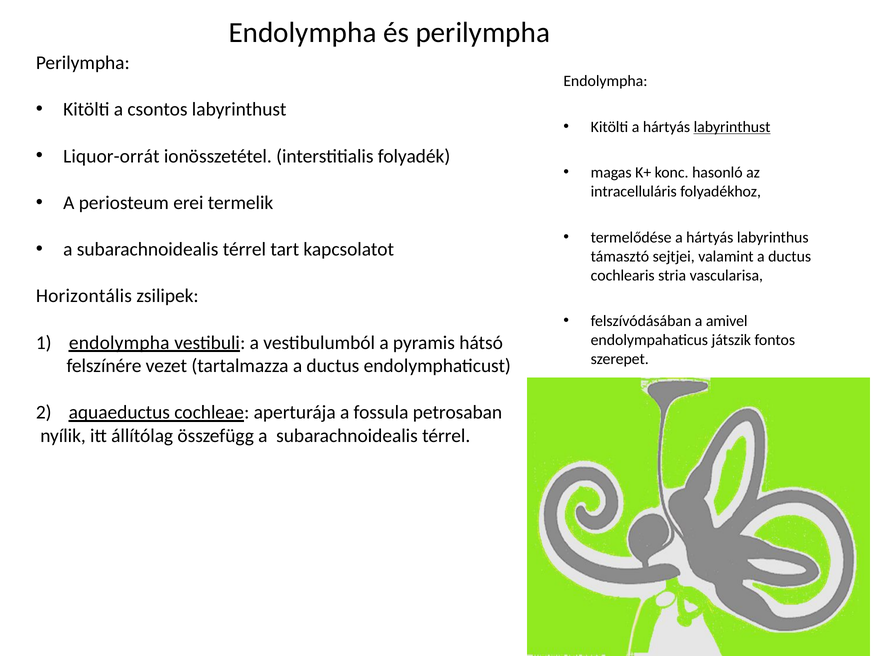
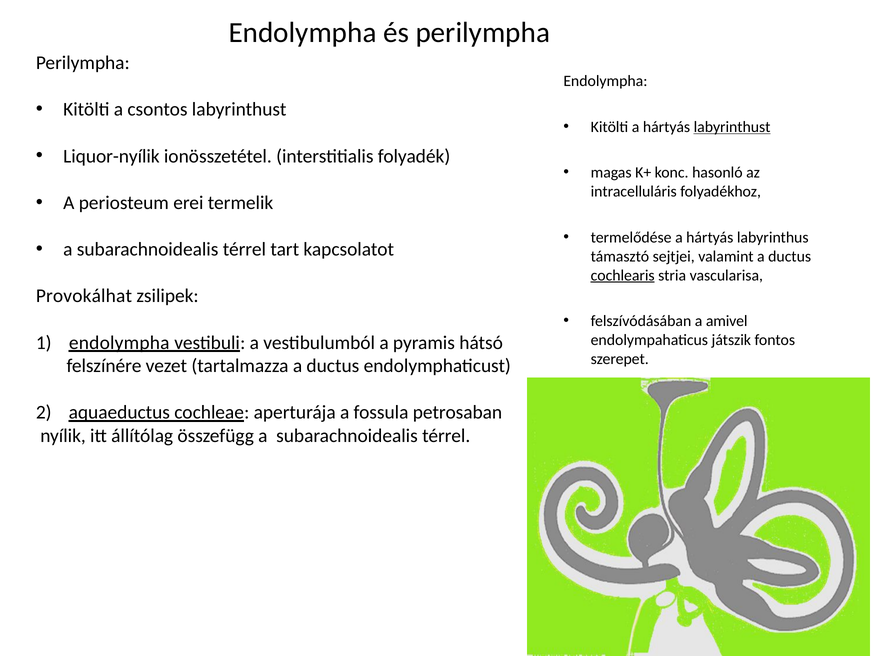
Liquor-orrát: Liquor-orrát -> Liquor-nyílik
cochlearis underline: none -> present
Horizontális: Horizontális -> Provokálhat
